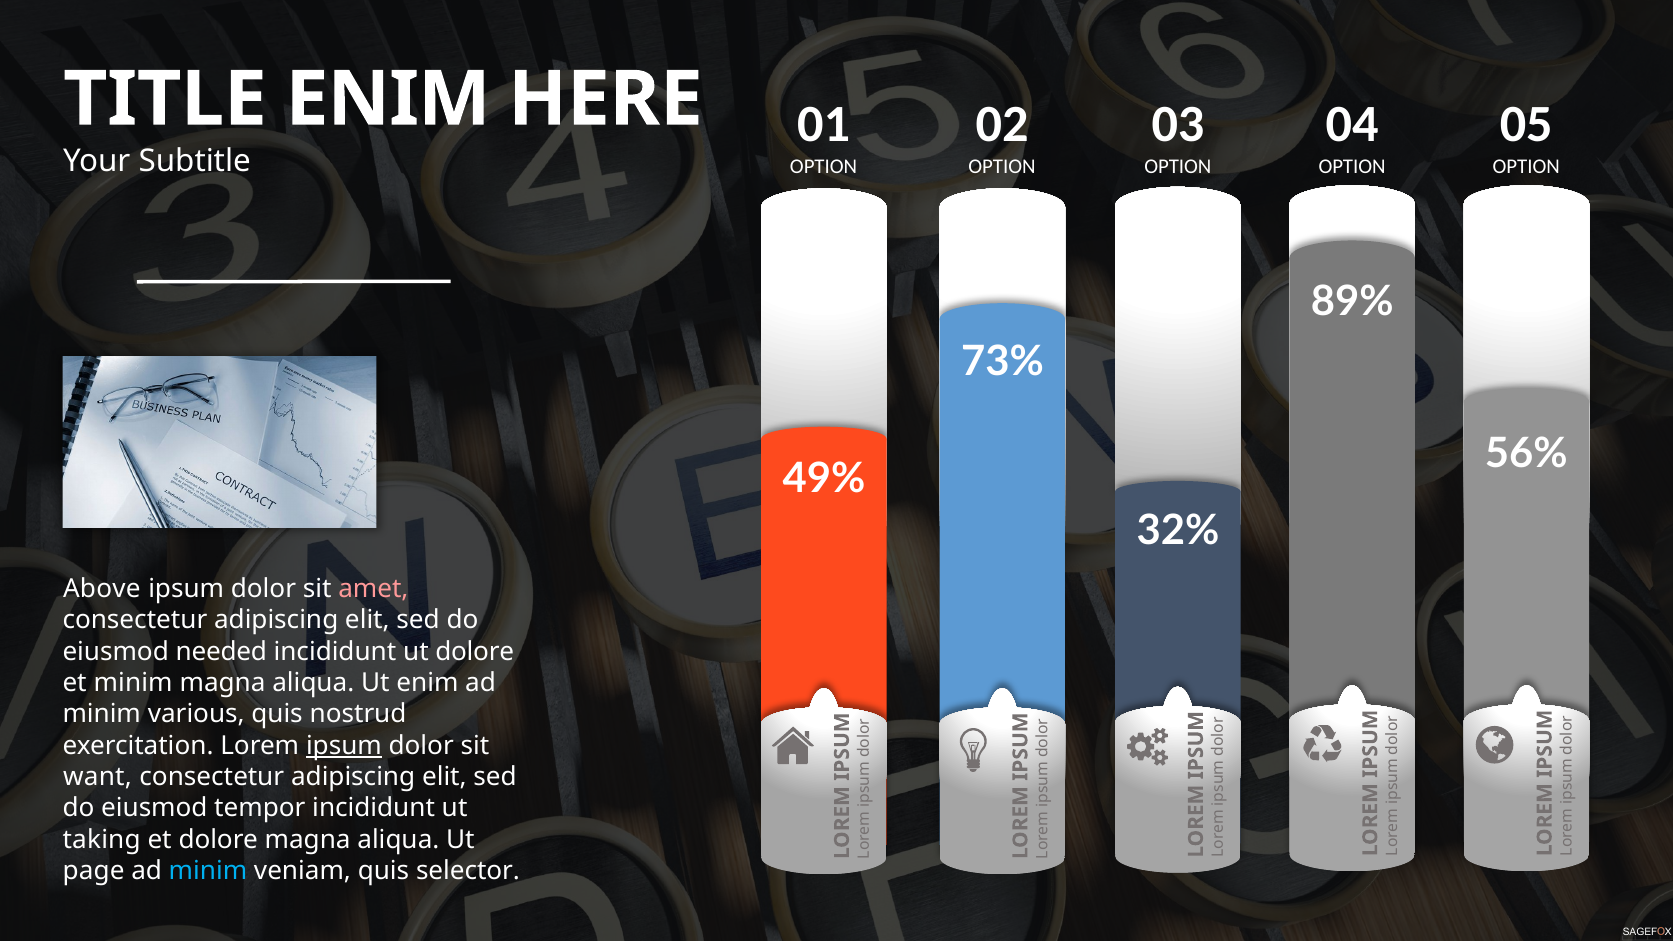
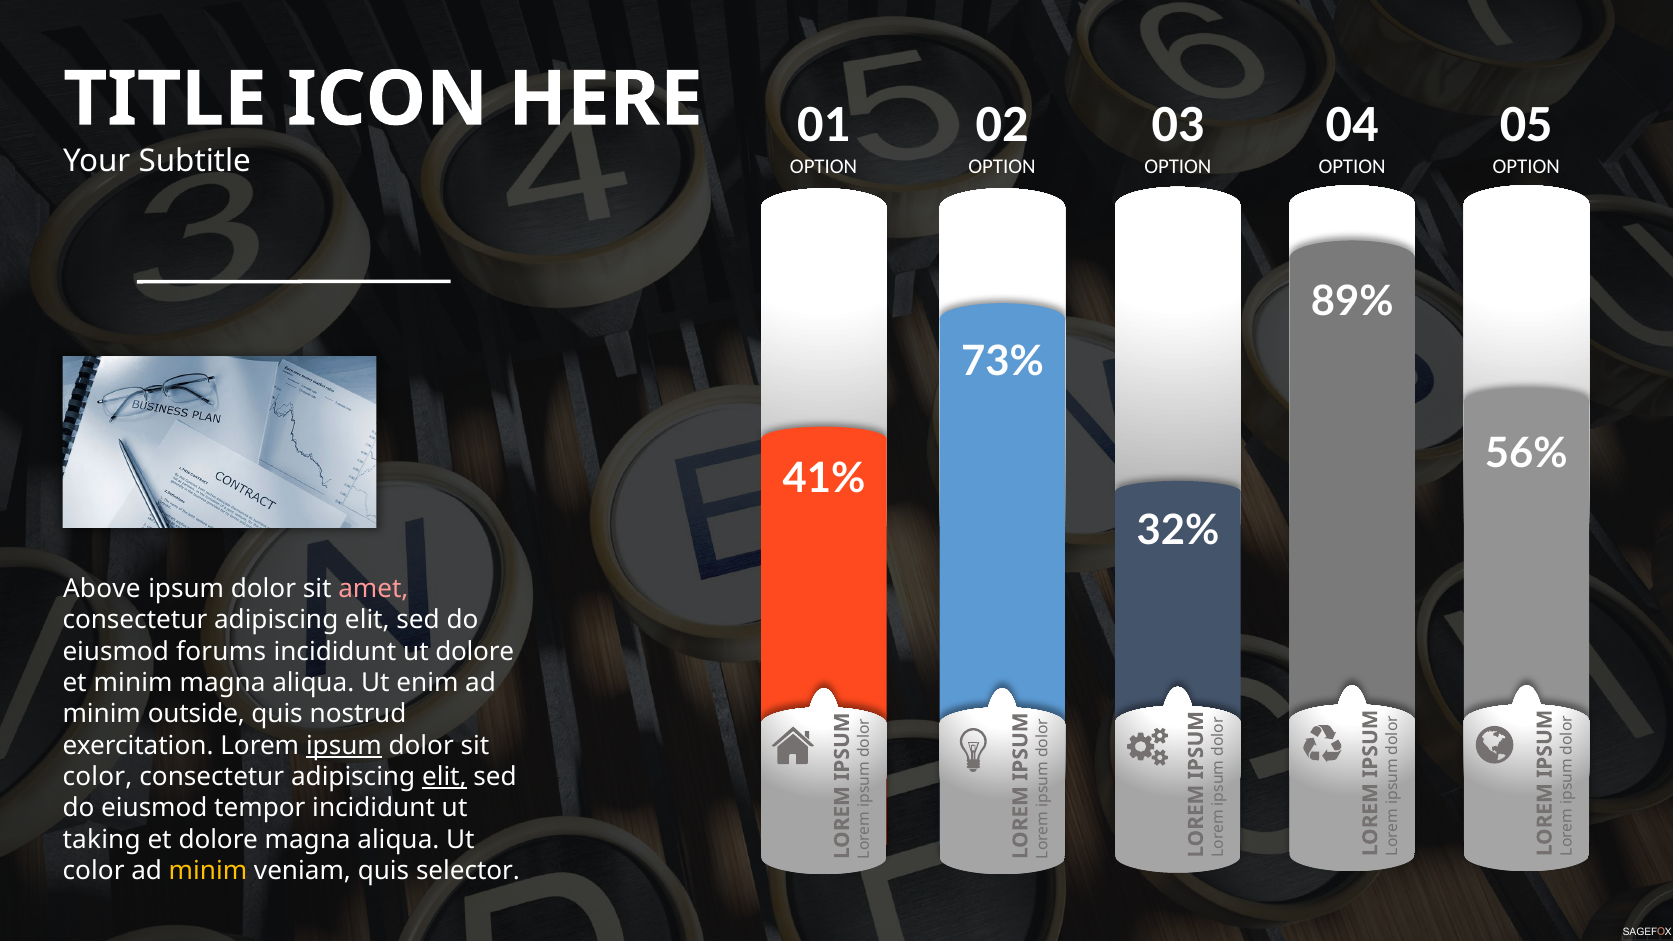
ENIM at (388, 99): ENIM -> ICON
49%: 49% -> 41%
needed: needed -> forums
various: various -> outside
want at (97, 777): want -> color
elit at (444, 777) underline: none -> present
page at (94, 871): page -> color
minim at (208, 871) colour: light blue -> yellow
